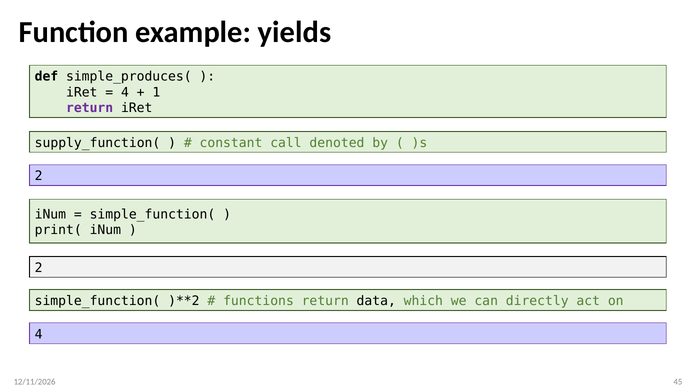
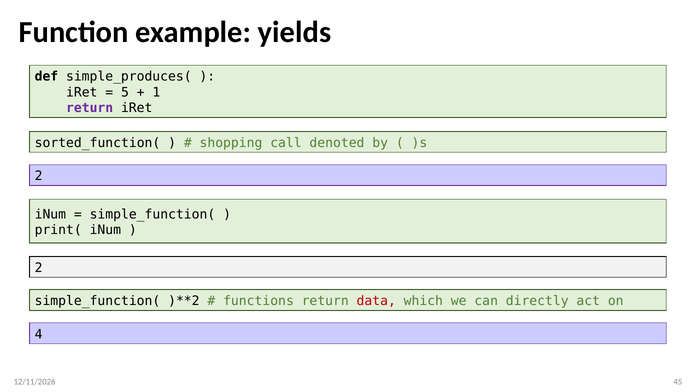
4 at (125, 92): 4 -> 5
supply_function(: supply_function( -> sorted_function(
constant: constant -> shopping
data colour: black -> red
